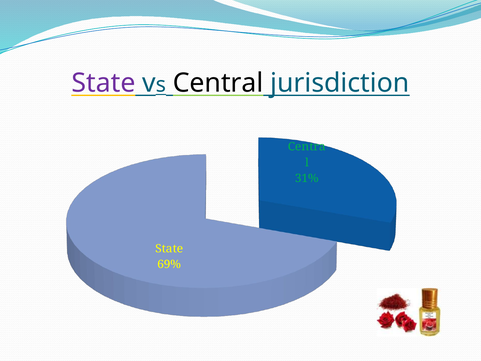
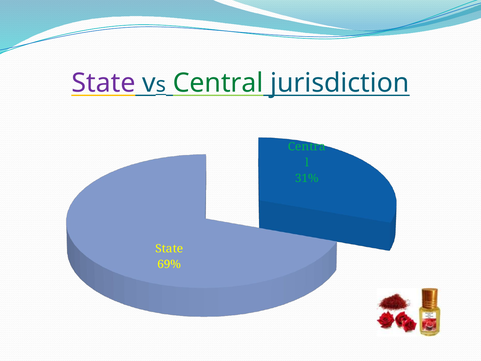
Central colour: black -> green
